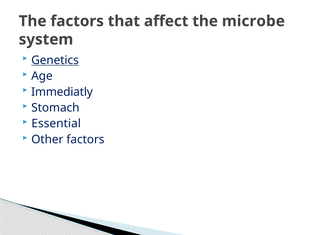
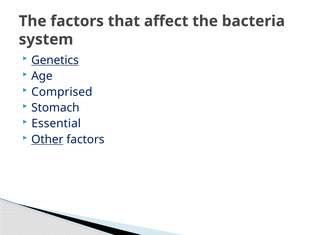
microbe: microbe -> bacteria
Immediatly: Immediatly -> Comprised
Other underline: none -> present
